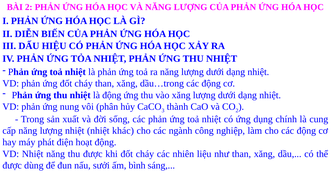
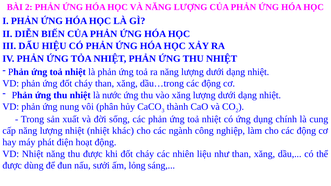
là động: động -> nước
bình: bình -> lỏng
